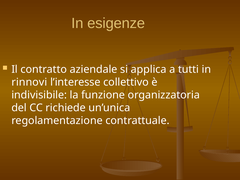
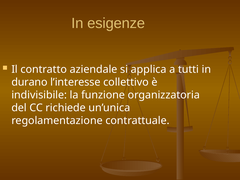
rinnovi: rinnovi -> durano
